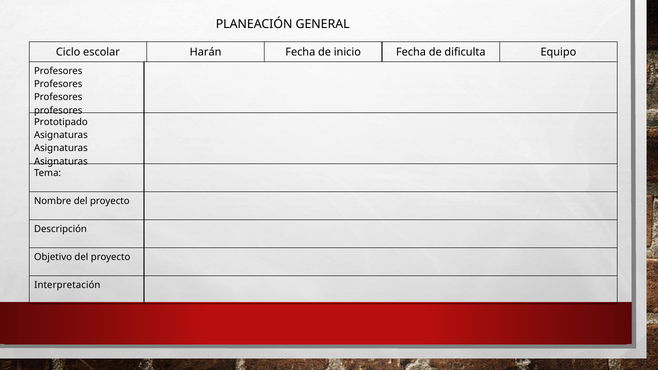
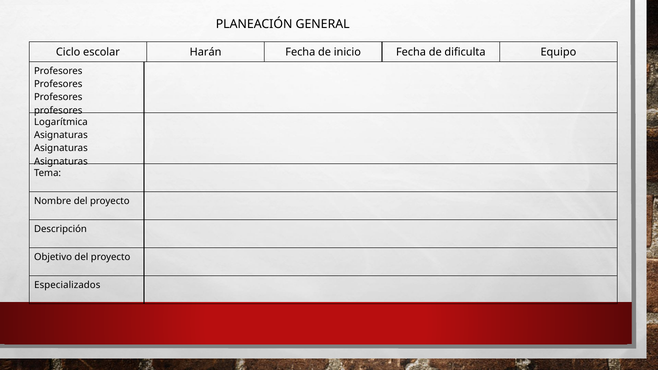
Prototipado: Prototipado -> Logarítmica
Interpretación: Interpretación -> Especializados
